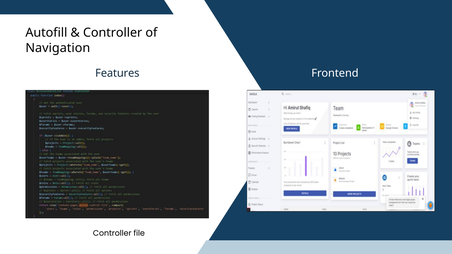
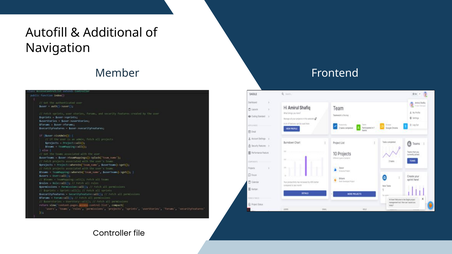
Controller at (113, 33): Controller -> Additional
Features: Features -> Member
